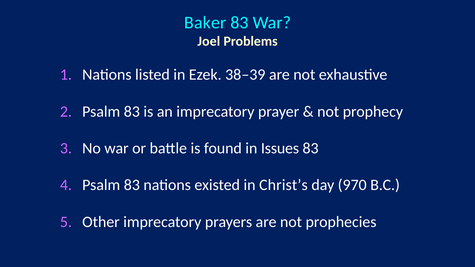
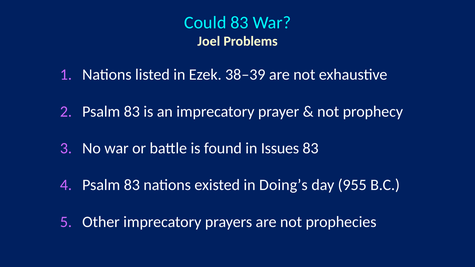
Baker: Baker -> Could
Christ’s: Christ’s -> Doing’s
970: 970 -> 955
